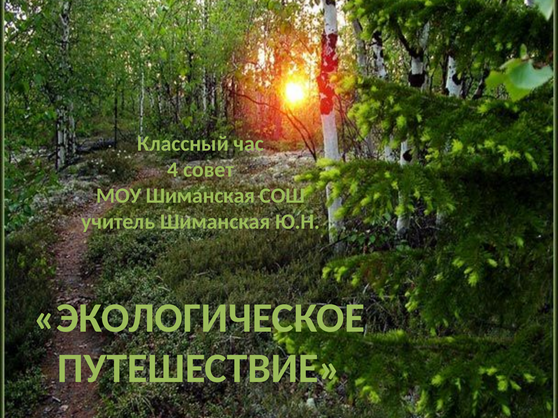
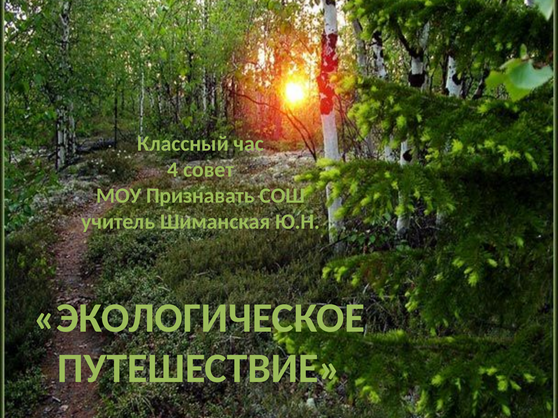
МОУ Шиманская: Шиманская -> Признавать
